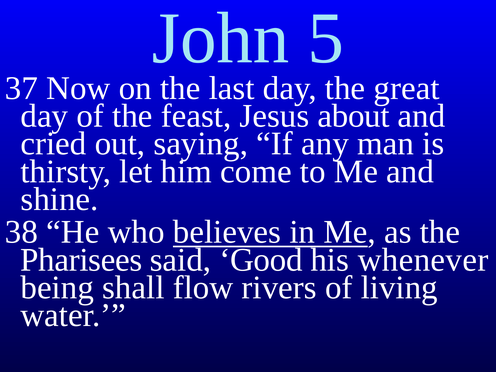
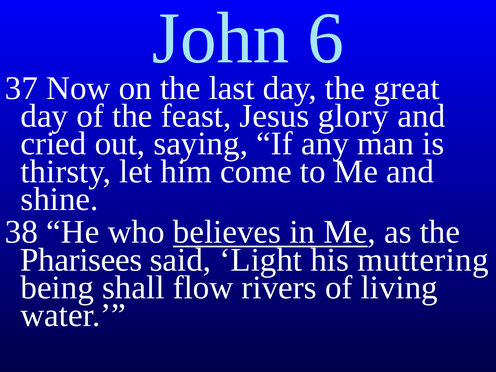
5: 5 -> 6
about: about -> glory
Good: Good -> Light
whenever: whenever -> muttering
